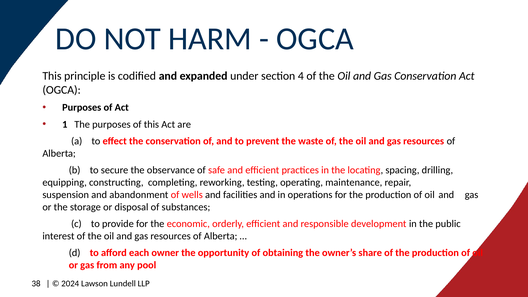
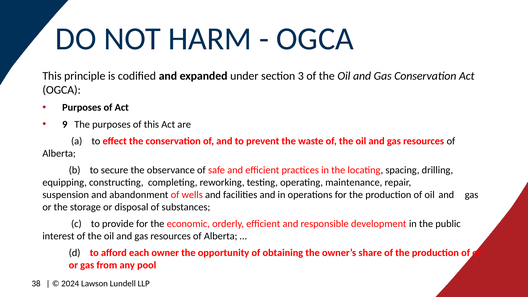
4: 4 -> 3
1: 1 -> 9
